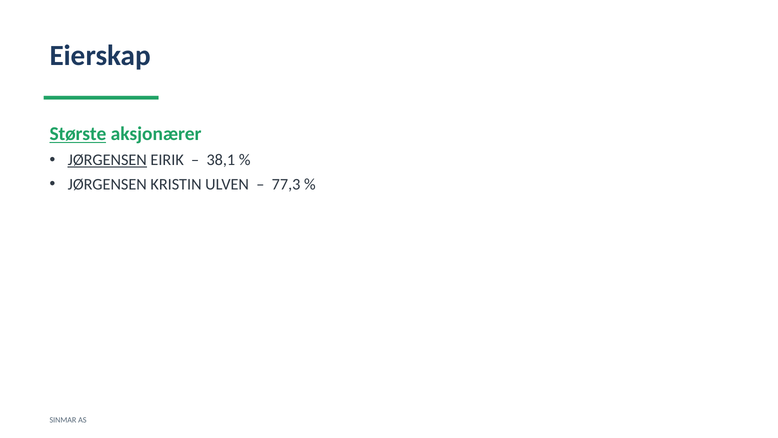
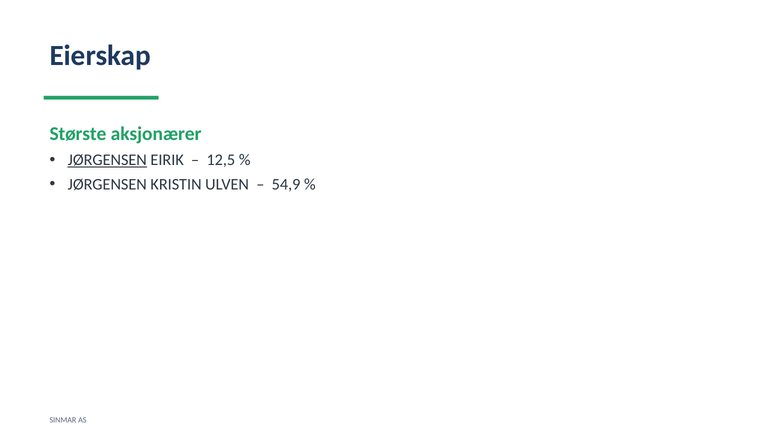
Største underline: present -> none
38,1: 38,1 -> 12,5
77,3: 77,3 -> 54,9
